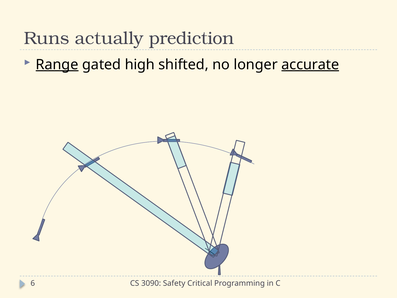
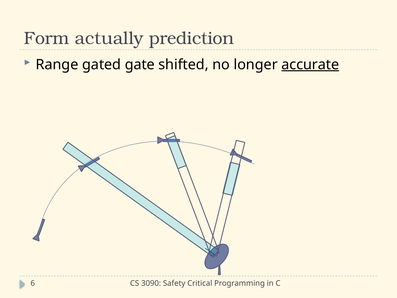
Runs: Runs -> Form
Range underline: present -> none
high: high -> gate
